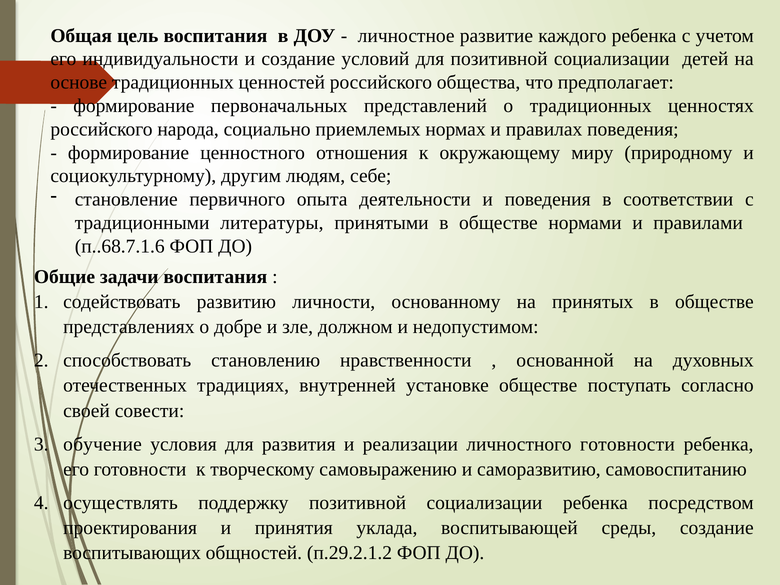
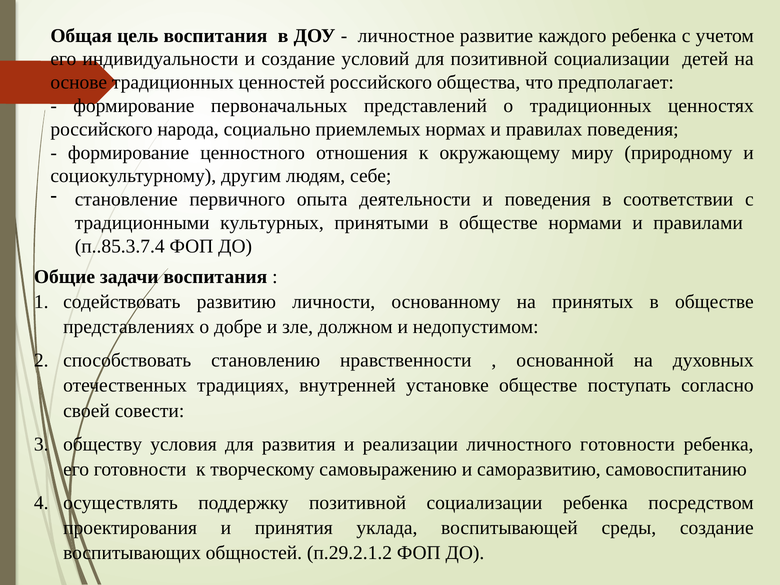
литературы: литературы -> культурных
п..68.7.1.6: п..68.7.1.6 -> п..85.3.7.4
обучение: обучение -> обществу
